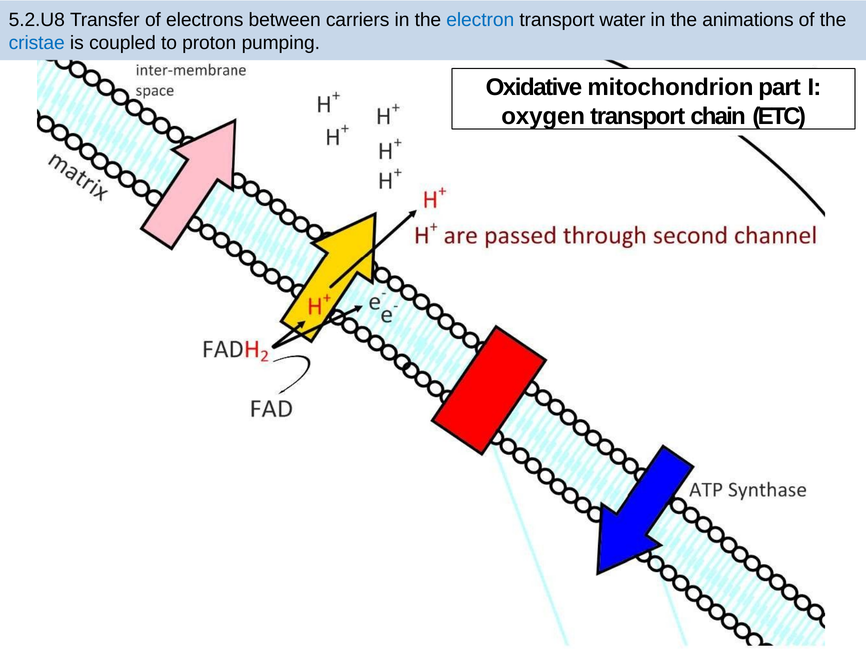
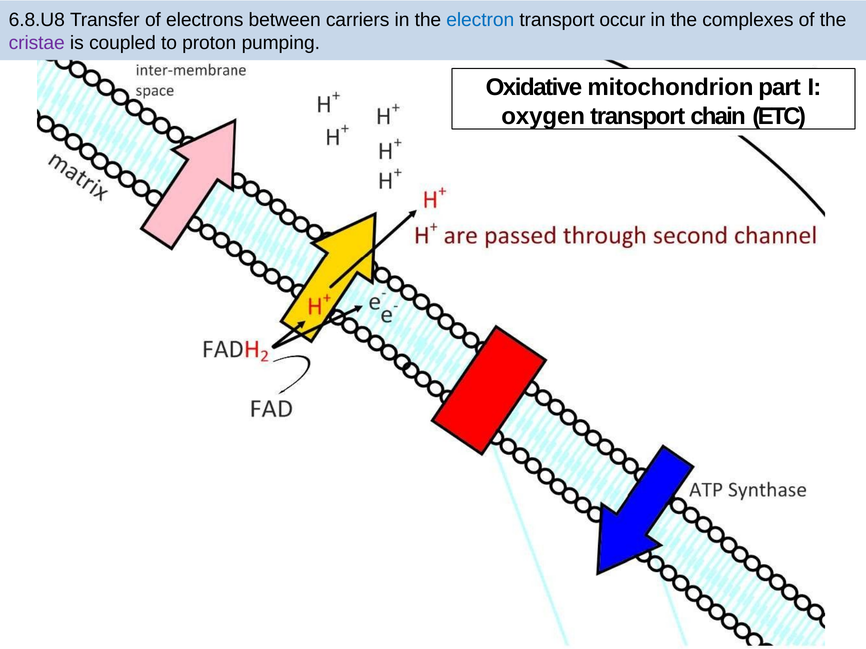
5.2.U8: 5.2.U8 -> 6.8.U8
water: water -> occur
animations: animations -> complexes
cristae colour: blue -> purple
